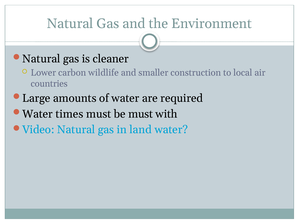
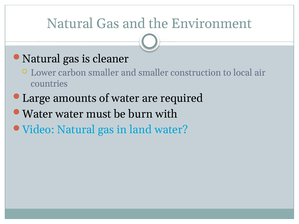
carbon wildlife: wildlife -> smaller
Water times: times -> water
be must: must -> burn
